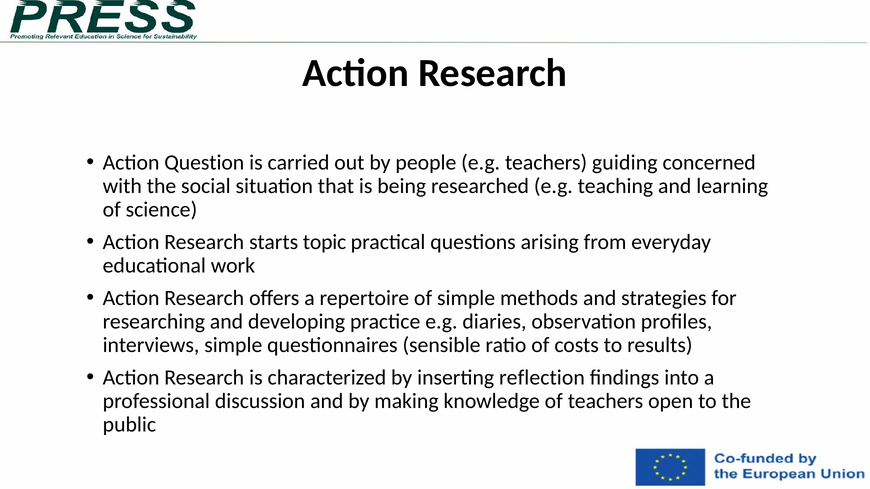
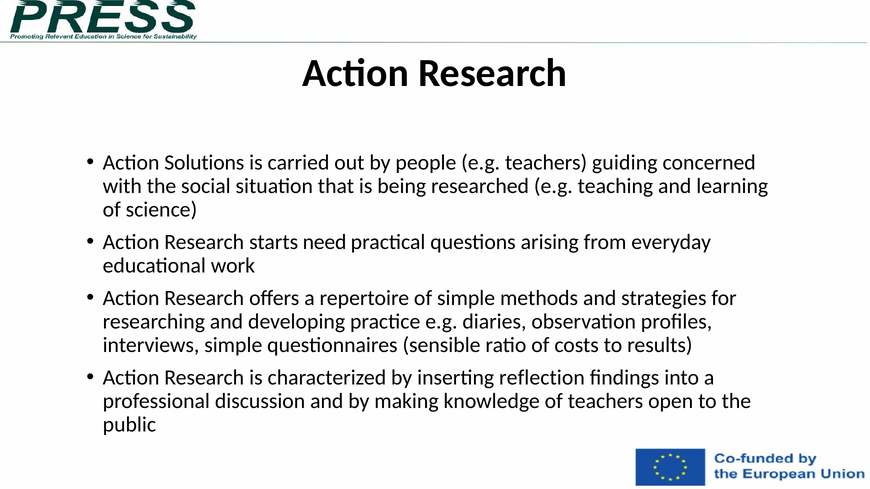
Question: Question -> Solutions
topic: topic -> need
